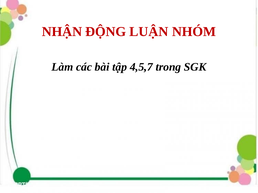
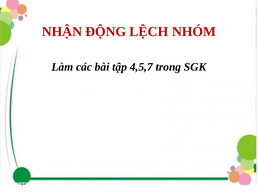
LUẬN: LUẬN -> LỆCH
